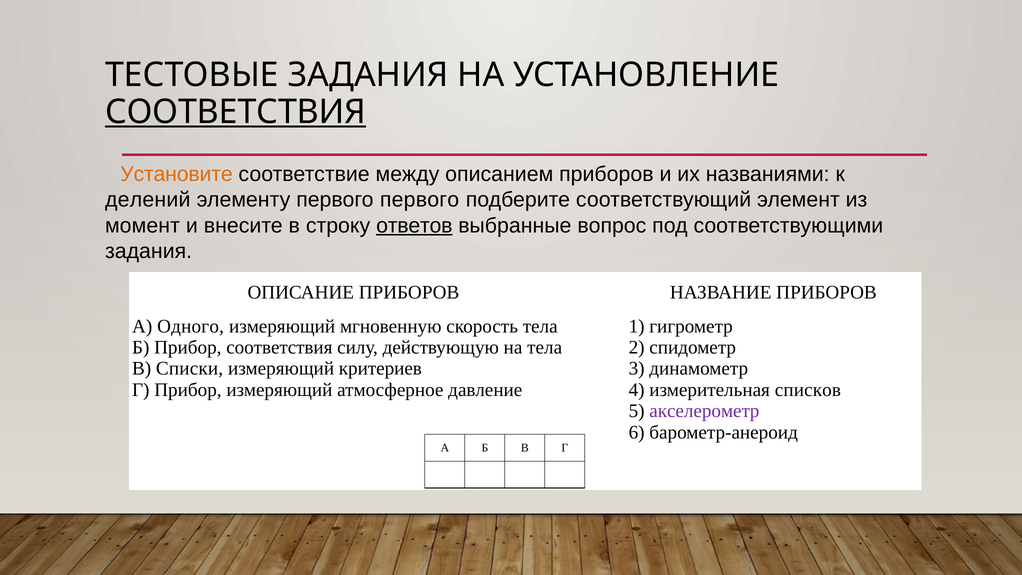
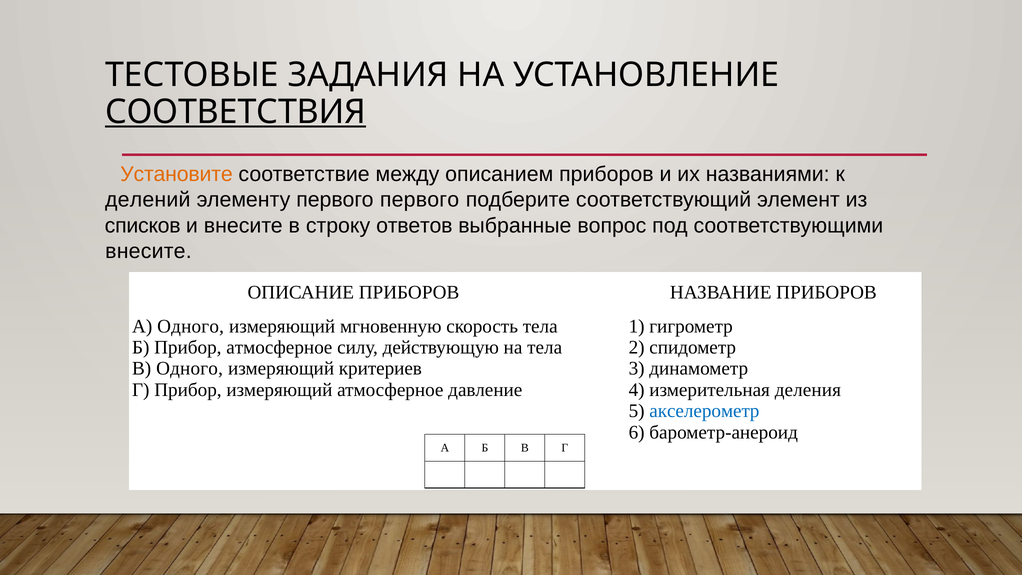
момент: момент -> списков
ответов underline: present -> none
задания at (149, 251): задания -> внесите
Прибор соответствия: соответствия -> атмосферное
В Списки: Списки -> Одного
списков: списков -> деления
акселерометр colour: purple -> blue
